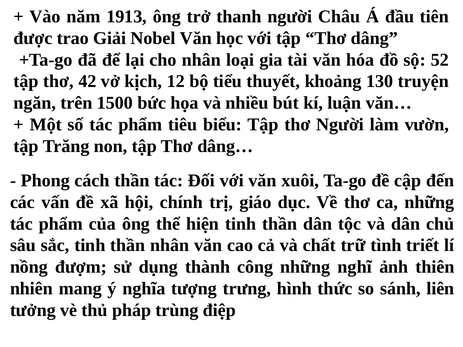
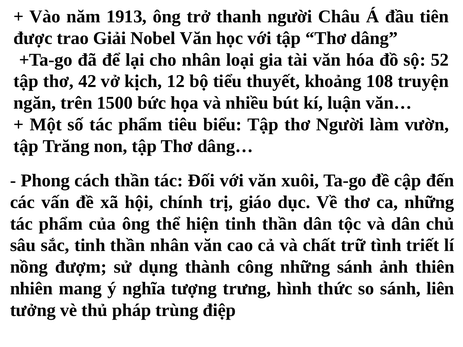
130: 130 -> 108
những nghĩ: nghĩ -> sánh
